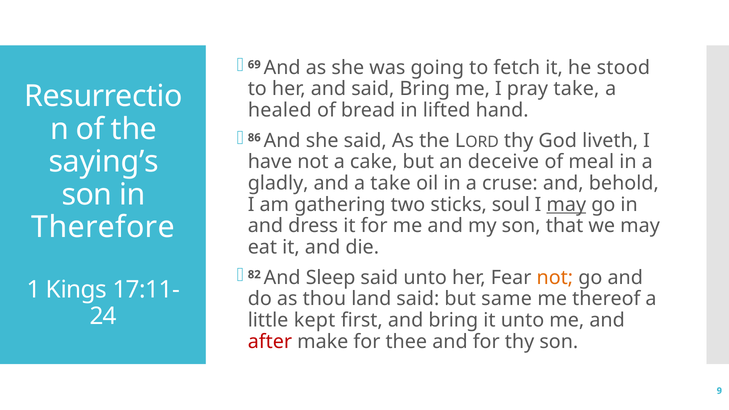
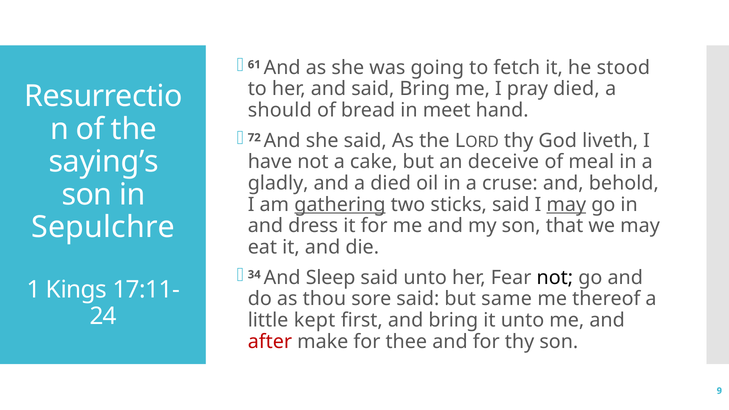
69: 69 -> 61
pray take: take -> died
healed: healed -> should
lifted: lifted -> meet
86: 86 -> 72
a take: take -> died
gathering underline: none -> present
sticks soul: soul -> said
Therefore: Therefore -> Sepulchre
82: 82 -> 34
not at (555, 278) colour: orange -> black
land: land -> sore
